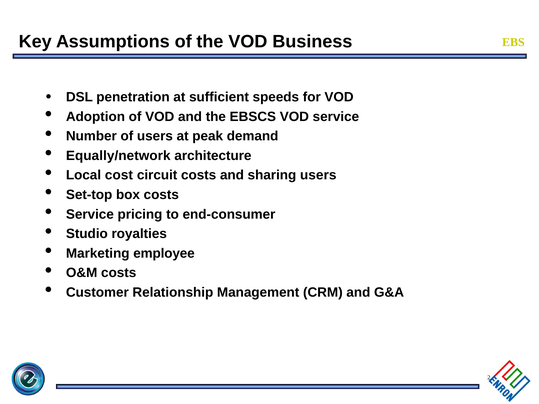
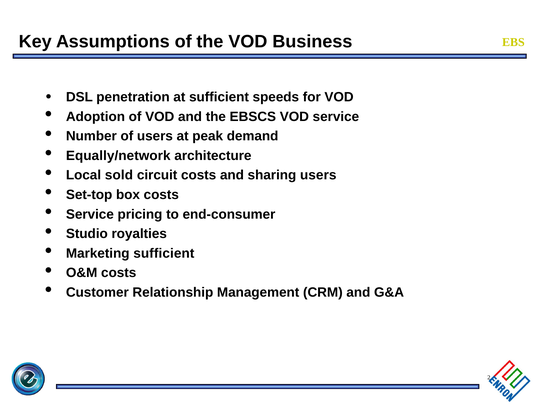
cost: cost -> sold
Marketing employee: employee -> sufficient
